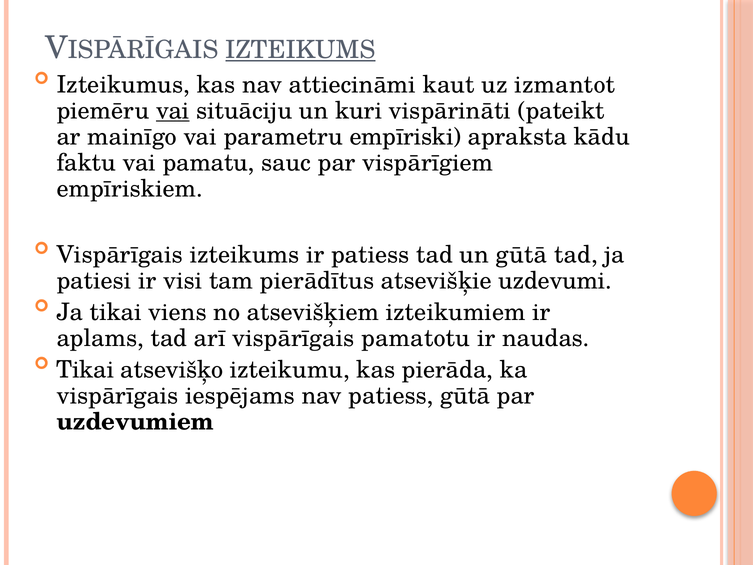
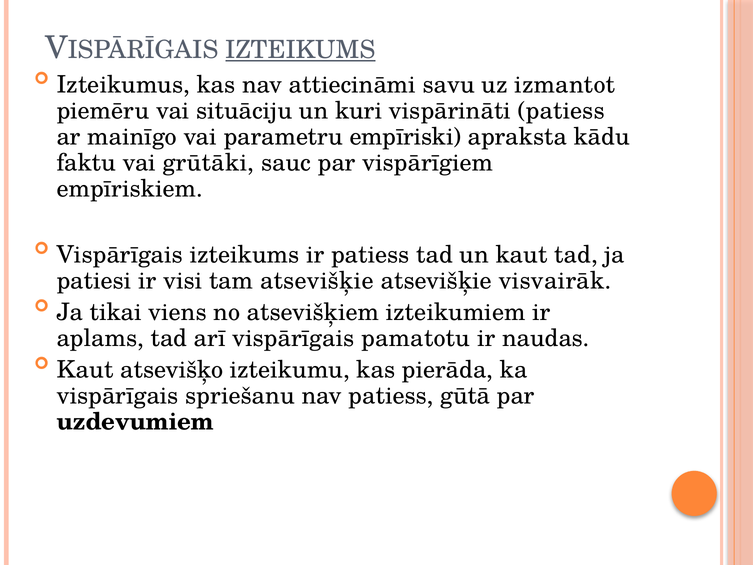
kaut: kaut -> savu
vai at (173, 111) underline: present -> none
vispārināti pateikt: pateikt -> patiess
pamatu: pamatu -> grūtāki
un gūtā: gūtā -> kaut
tam pierādītus: pierādītus -> atsevišķie
uzdevumi: uzdevumi -> visvairāk
Tikai at (85, 370): Tikai -> Kaut
iespējams: iespējams -> spriešanu
